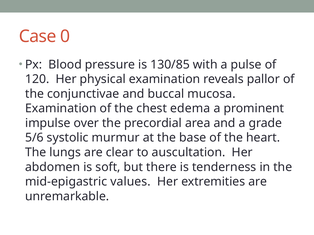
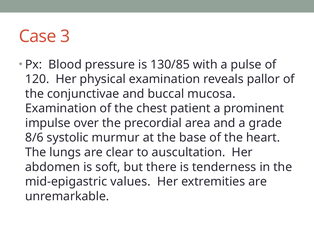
0: 0 -> 3
edema: edema -> patient
5/6: 5/6 -> 8/6
